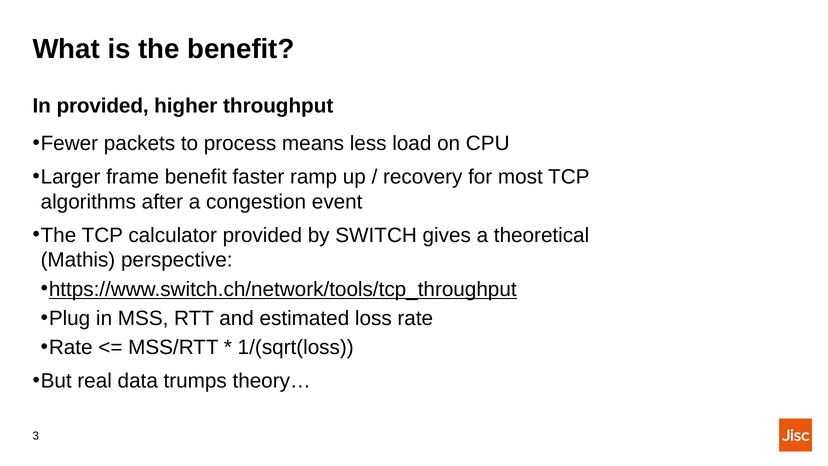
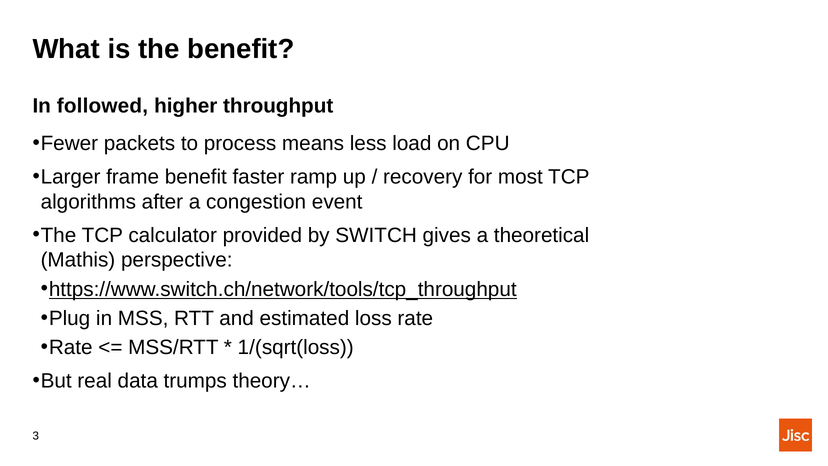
In provided: provided -> followed
